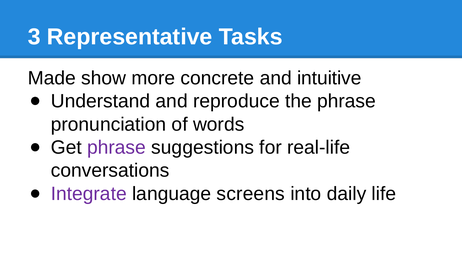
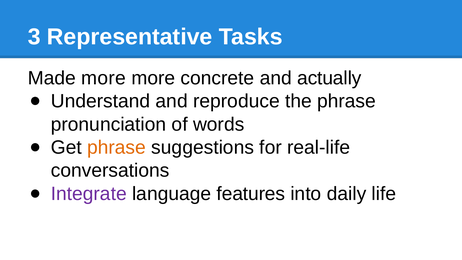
Made show: show -> more
intuitive: intuitive -> actually
phrase at (117, 147) colour: purple -> orange
screens: screens -> features
